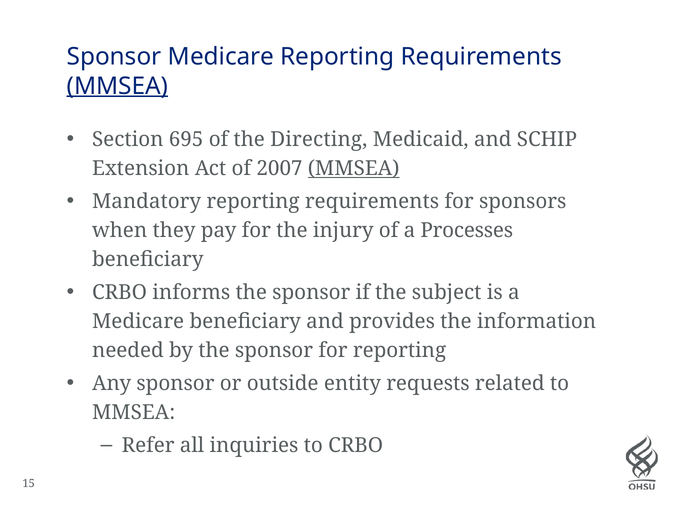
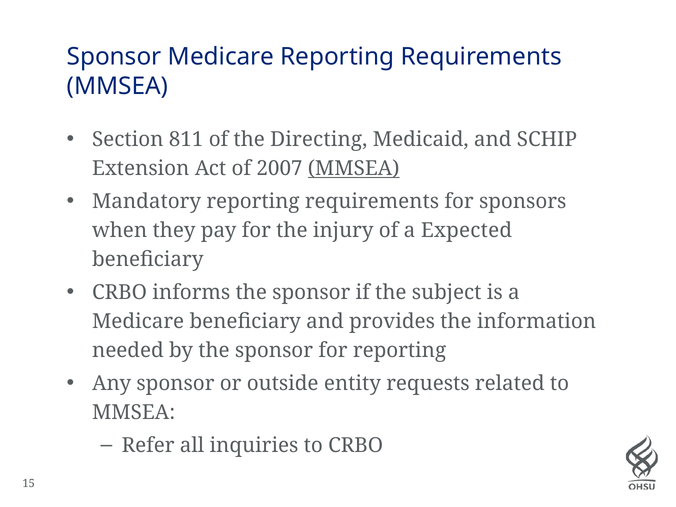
MMSEA at (117, 86) underline: present -> none
695: 695 -> 811
Processes: Processes -> Expected
